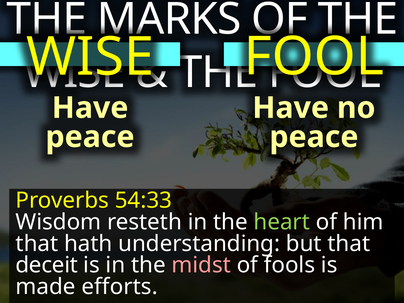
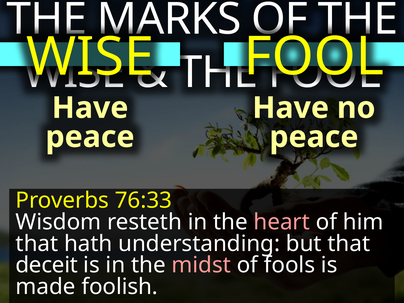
54:33: 54:33 -> 76:33
heart colour: light green -> pink
efforts: efforts -> foolish
